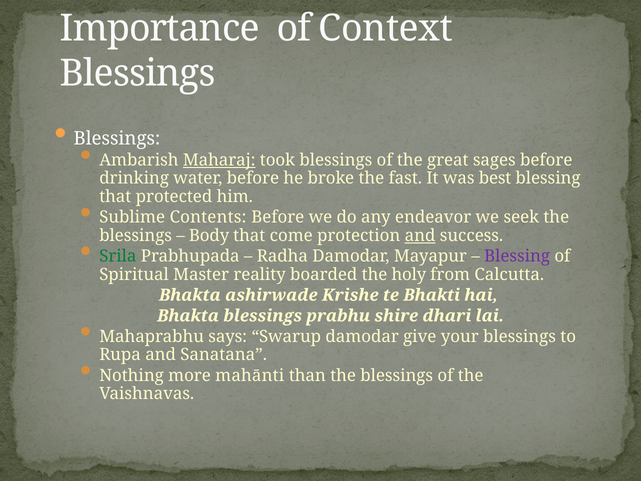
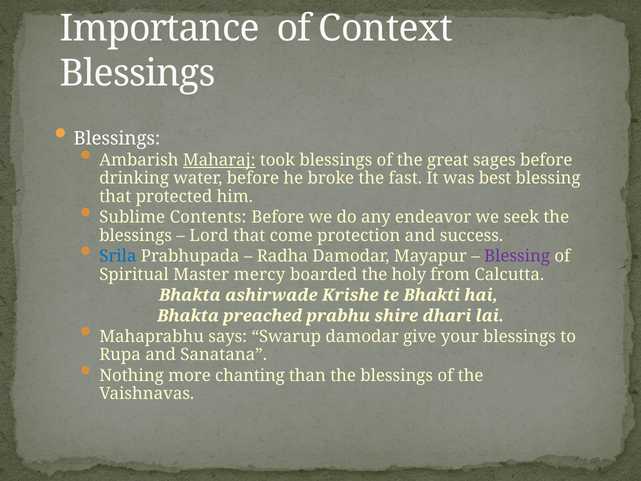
Body: Body -> Lord
and at (420, 235) underline: present -> none
Srila colour: green -> blue
reality: reality -> mercy
Bhakta blessings: blessings -> preached
mahānti: mahānti -> chanting
